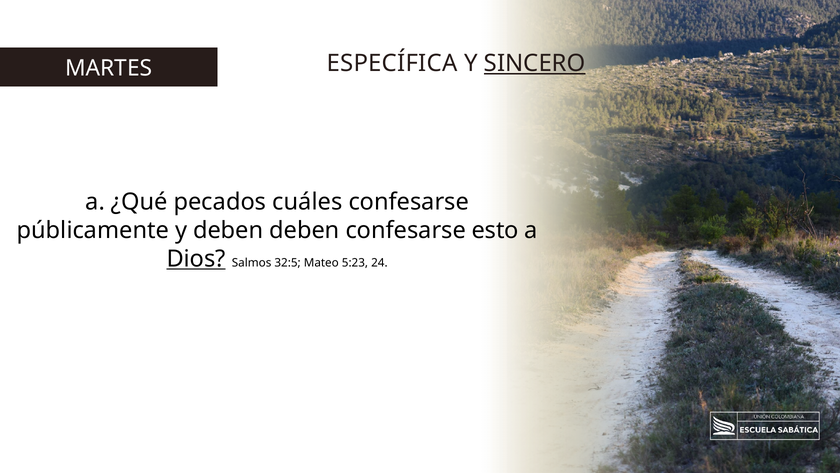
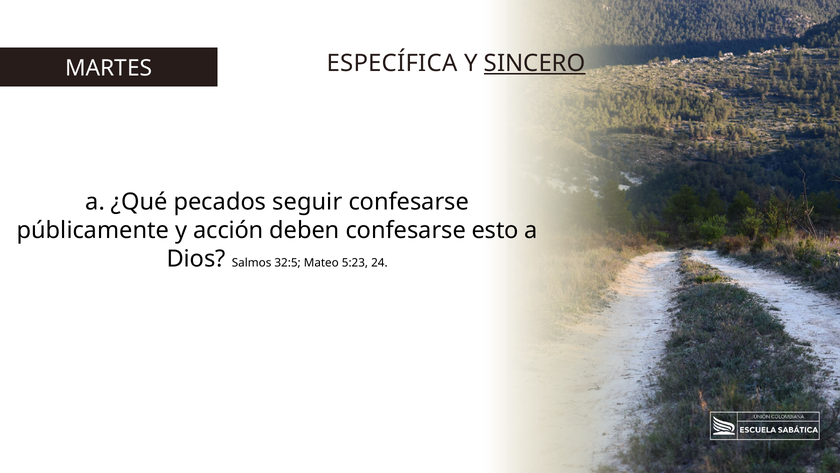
cuáles: cuáles -> seguir
y deben: deben -> acción
Dios underline: present -> none
